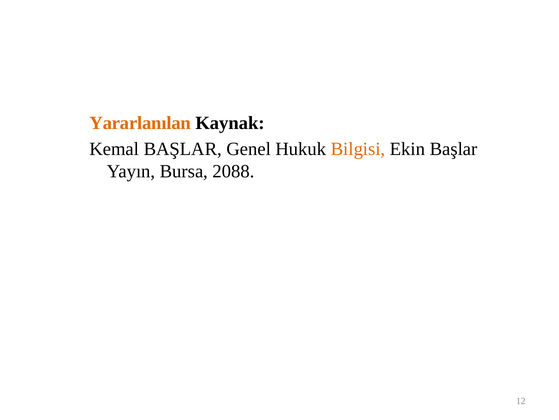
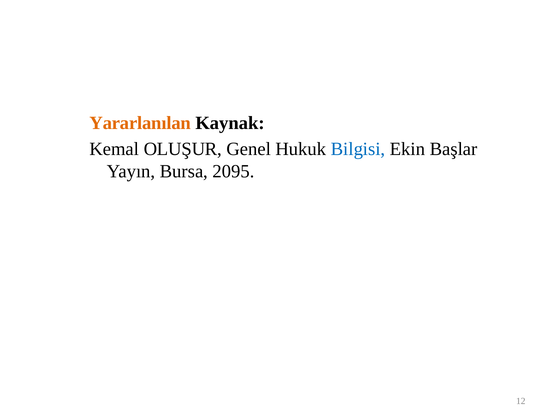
Kemal BAŞLAR: BAŞLAR -> OLUŞUR
Bilgisi colour: orange -> blue
2088: 2088 -> 2095
